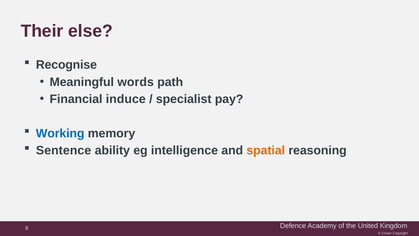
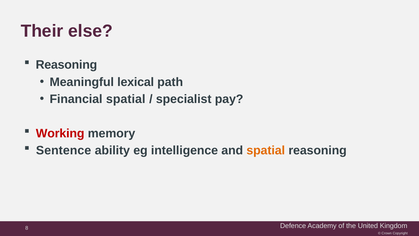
Recognise at (66, 65): Recognise -> Reasoning
words: words -> lexical
Financial induce: induce -> spatial
Working colour: blue -> red
